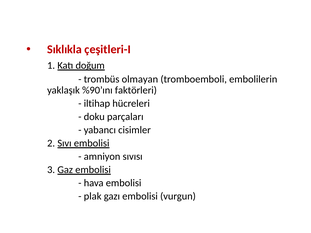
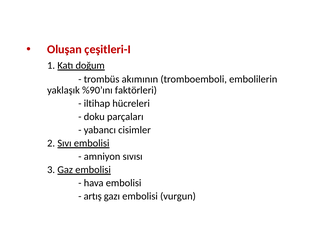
Sıklıkla: Sıklıkla -> Oluşan
olmayan: olmayan -> akımının
plak: plak -> artış
